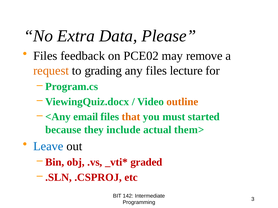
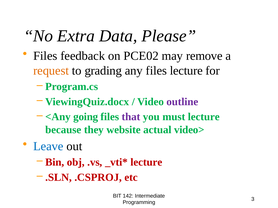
outline colour: orange -> purple
email: email -> going
that colour: orange -> purple
must started: started -> lecture
include: include -> website
them>: them> -> video>
graded at (146, 163): graded -> lecture
